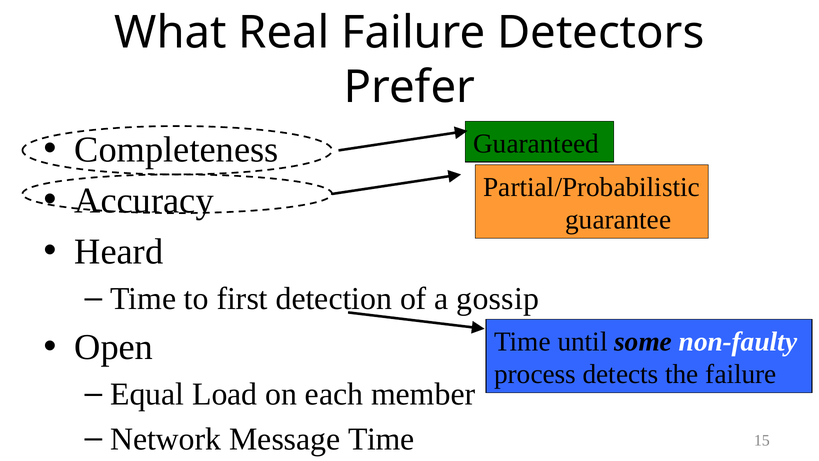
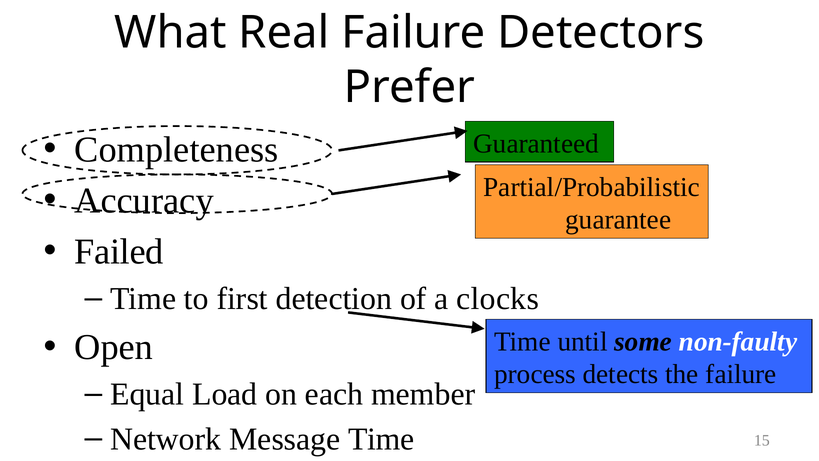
Heard: Heard -> Failed
gossip: gossip -> clocks
